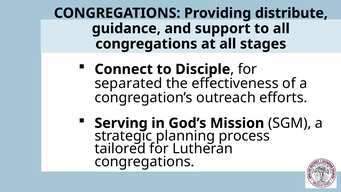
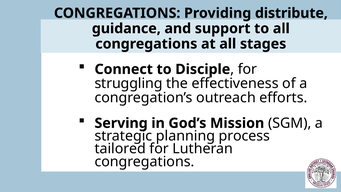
separated: separated -> struggling
